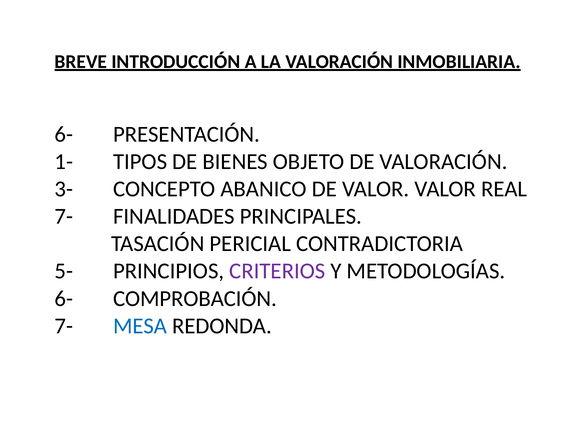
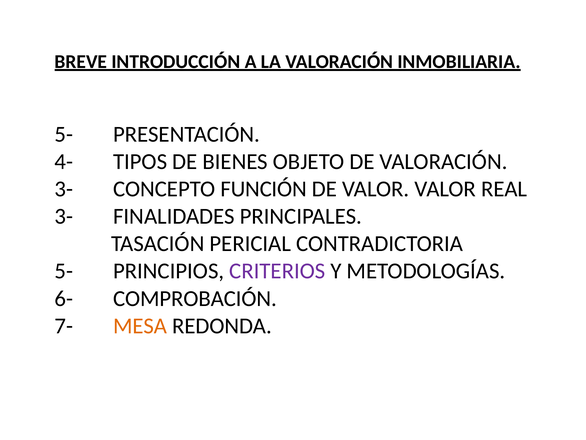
6- at (64, 134): 6- -> 5-
1-: 1- -> 4-
ABANICO: ABANICO -> FUNCIÓN
7- at (64, 216): 7- -> 3-
MESA colour: blue -> orange
